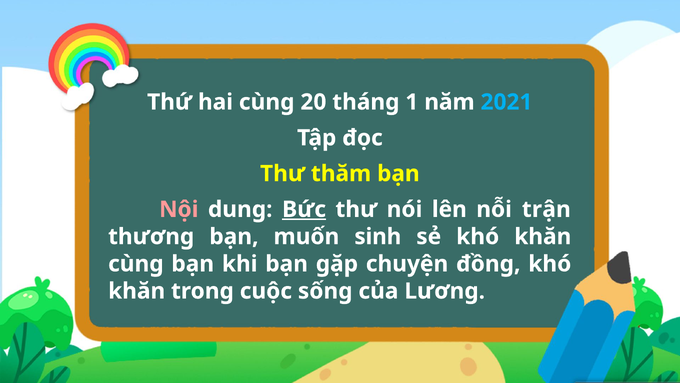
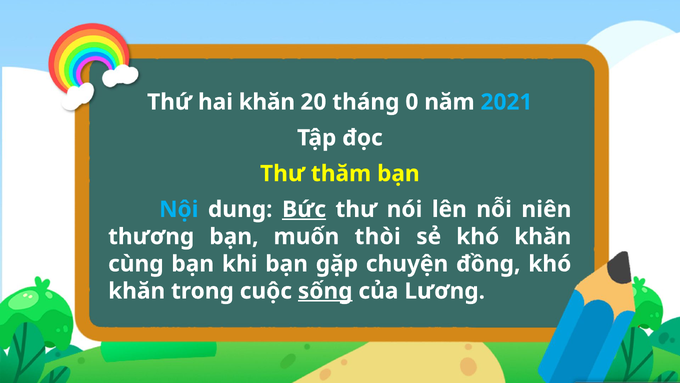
hai cùng: cùng -> khăn
1: 1 -> 0
Nội colour: pink -> light blue
trận: trận -> niên
sinh: sinh -> thòi
sống underline: none -> present
